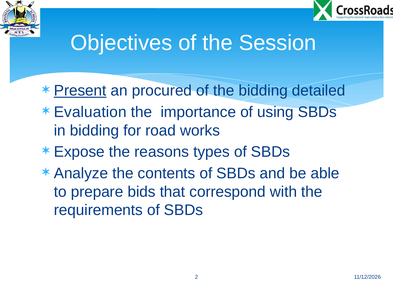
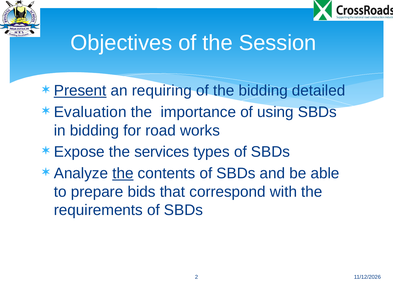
procured: procured -> requiring
reasons: reasons -> services
the at (123, 173) underline: none -> present
